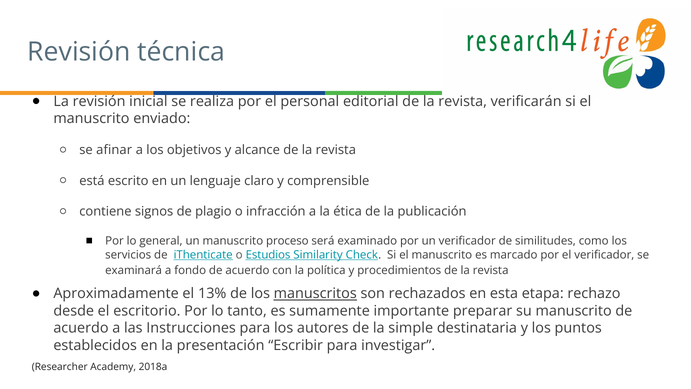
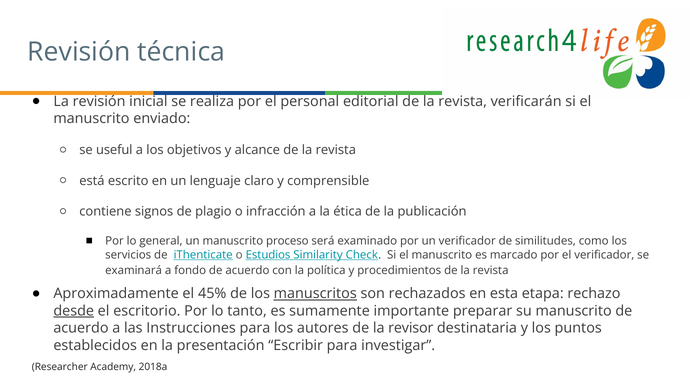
afinar: afinar -> useful
13%: 13% -> 45%
desde underline: none -> present
simple: simple -> revisor
